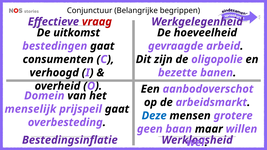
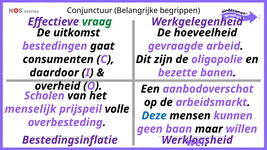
vraag colour: red -> green
verhoogd: verhoogd -> daardoor
Domein: Domein -> Scholen
prijspeil gaat: gaat -> volle
grotere: grotere -> kunnen
